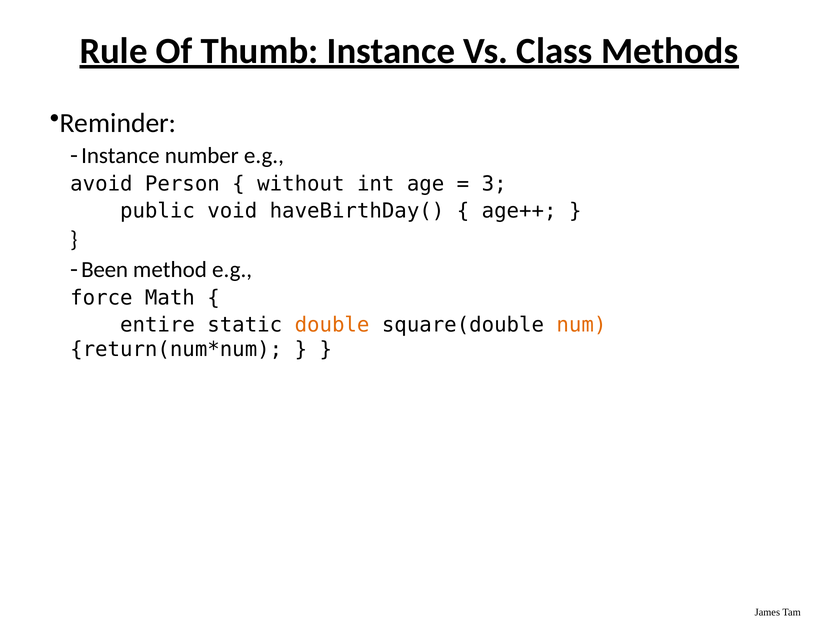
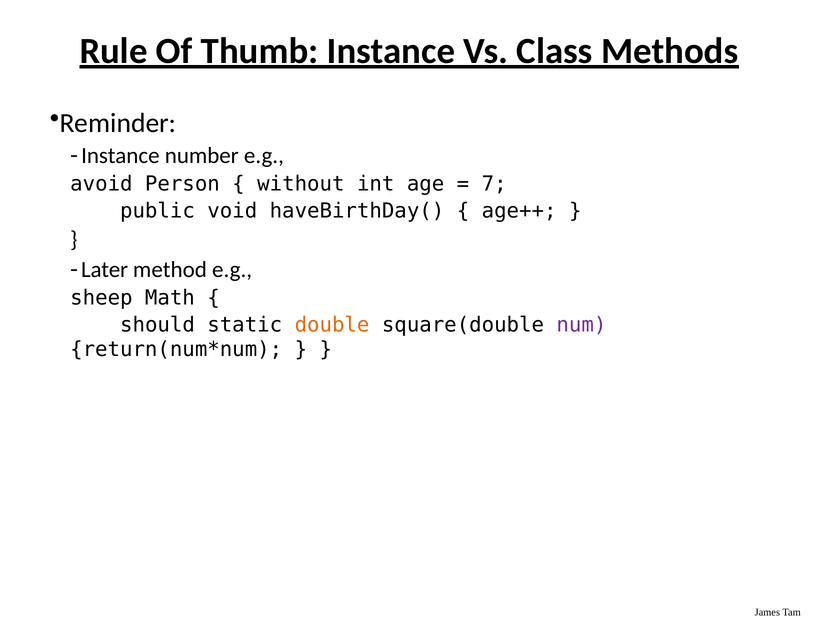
3: 3 -> 7
Been: Been -> Later
force: force -> sheep
entire: entire -> should
num colour: orange -> purple
